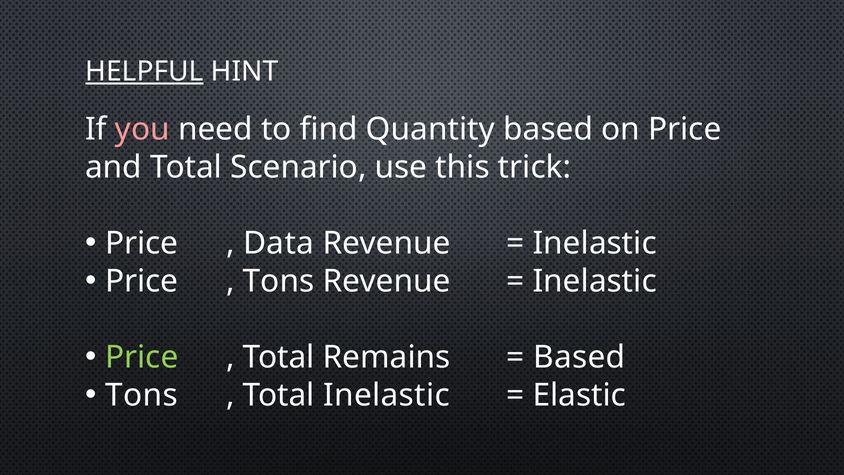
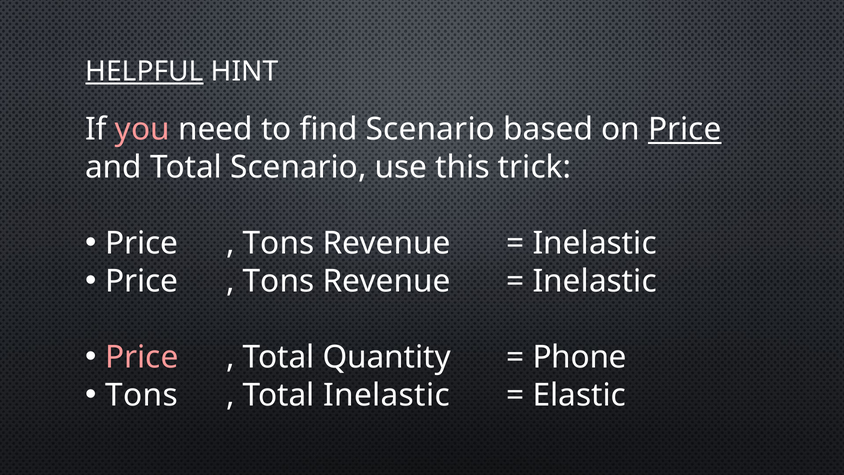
find Quantity: Quantity -> Scenario
Price at (685, 129) underline: none -> present
Data at (279, 243): Data -> Tons
Price at (142, 357) colour: light green -> pink
Remains: Remains -> Quantity
Based at (579, 357): Based -> Phone
